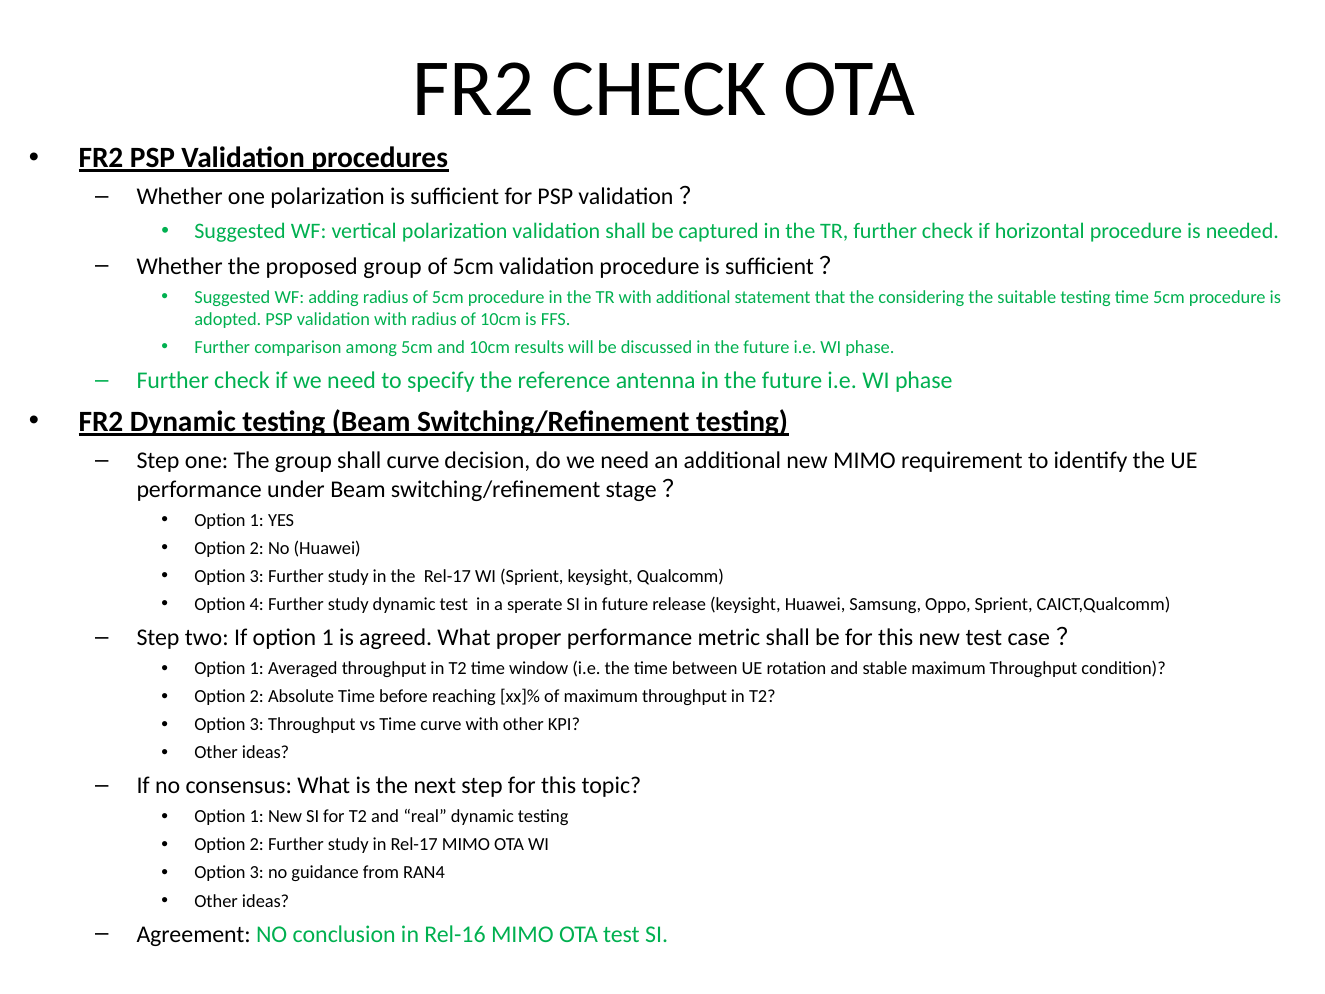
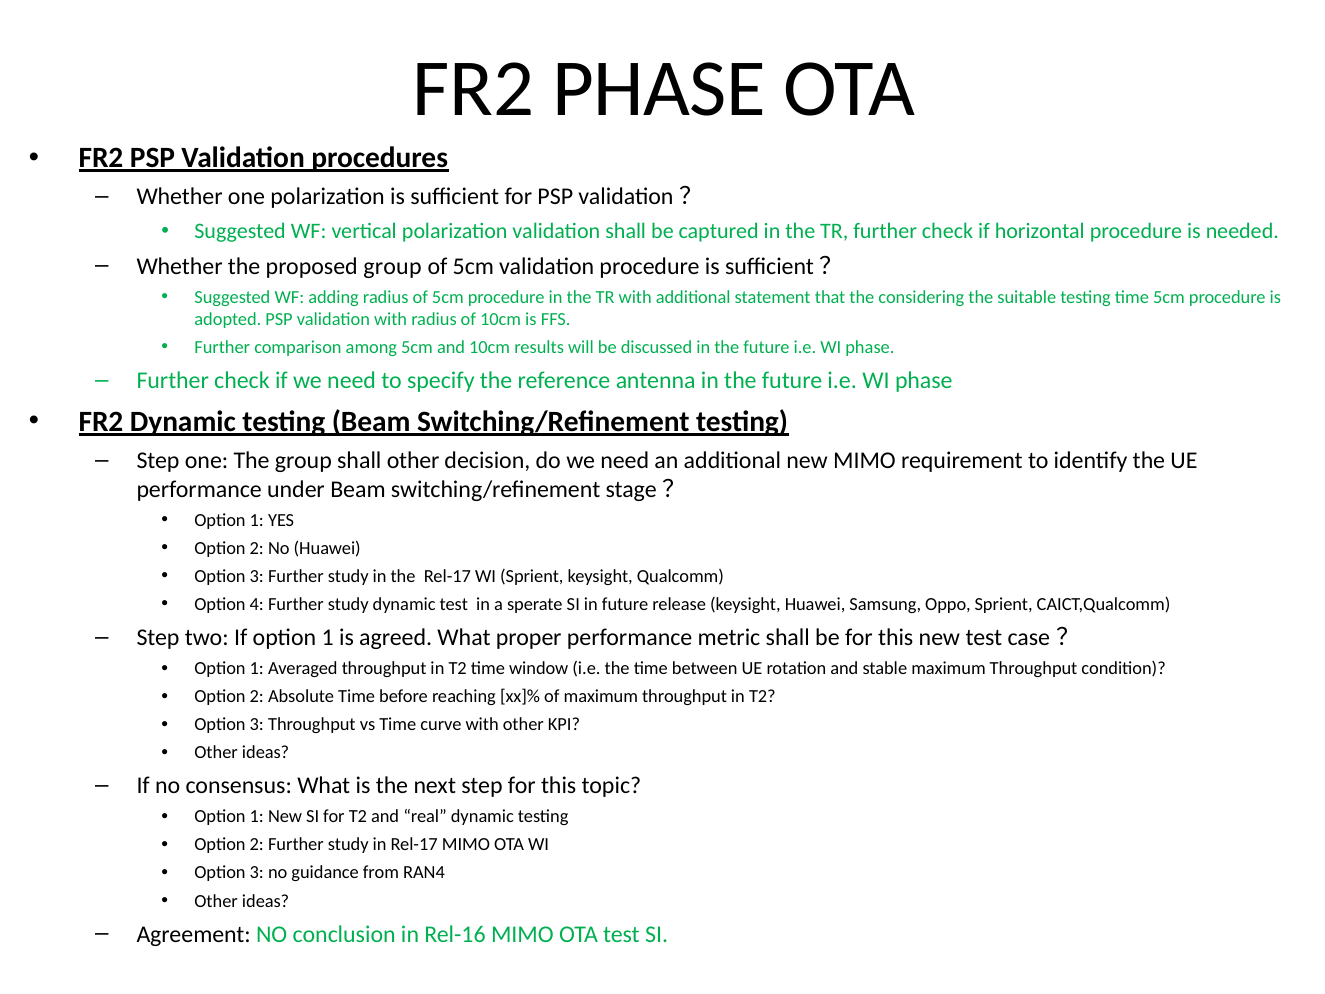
FR2 CHECK: CHECK -> PHASE
shall curve: curve -> other
